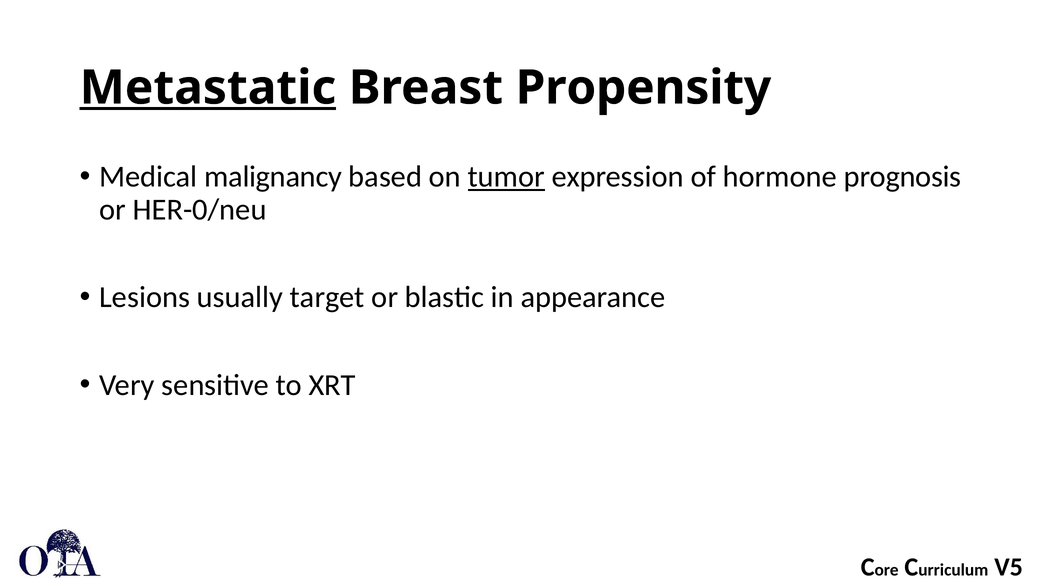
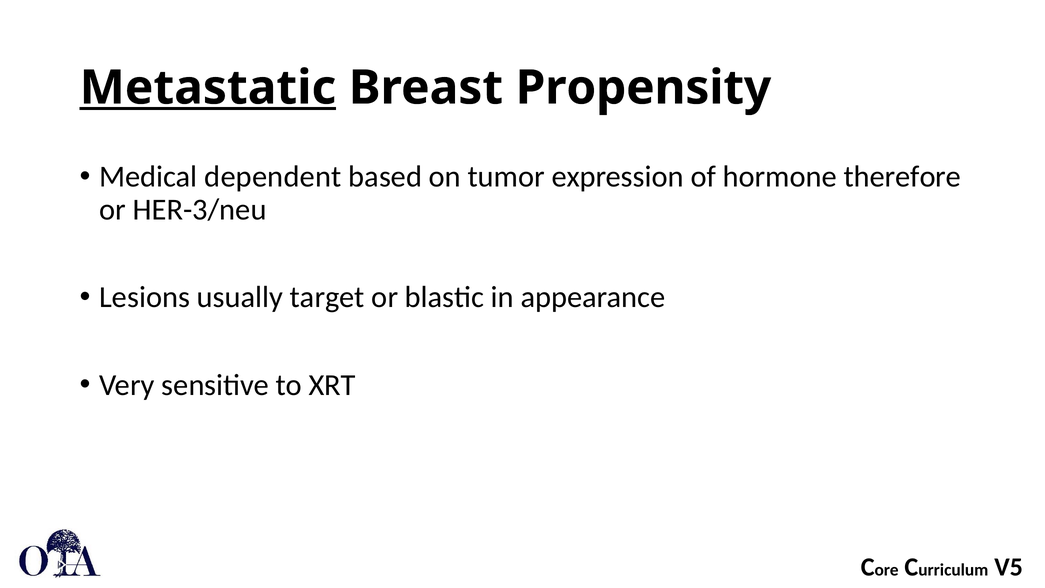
malignancy: malignancy -> dependent
tumor underline: present -> none
prognosis: prognosis -> therefore
HER-0/neu: HER-0/neu -> HER-3/neu
